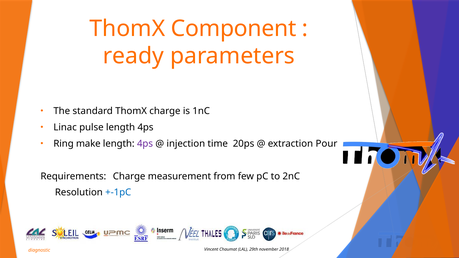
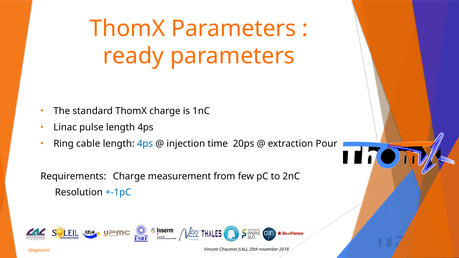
ThomX Component: Component -> Parameters
make: make -> cable
4ps at (145, 144) colour: purple -> blue
